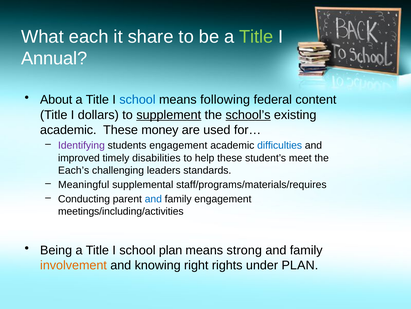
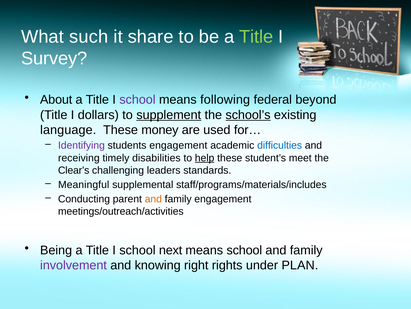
each: each -> such
Annual: Annual -> Survey
school at (137, 100) colour: blue -> purple
content: content -> beyond
academic at (68, 130): academic -> language
improved: improved -> receiving
help underline: none -> present
Each’s: Each’s -> Clear’s
staff/programs/materials/requires: staff/programs/materials/requires -> staff/programs/materials/includes
and at (153, 199) colour: blue -> orange
meetings/including/activities: meetings/including/activities -> meetings/outreach/activities
school plan: plan -> next
means strong: strong -> school
involvement colour: orange -> purple
